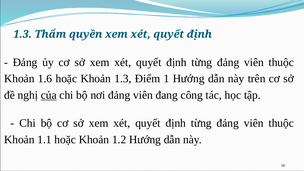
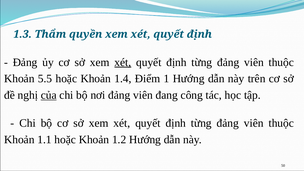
xét at (123, 62) underline: none -> present
1.6: 1.6 -> 5.5
Khoản 1.3: 1.3 -> 1.4
